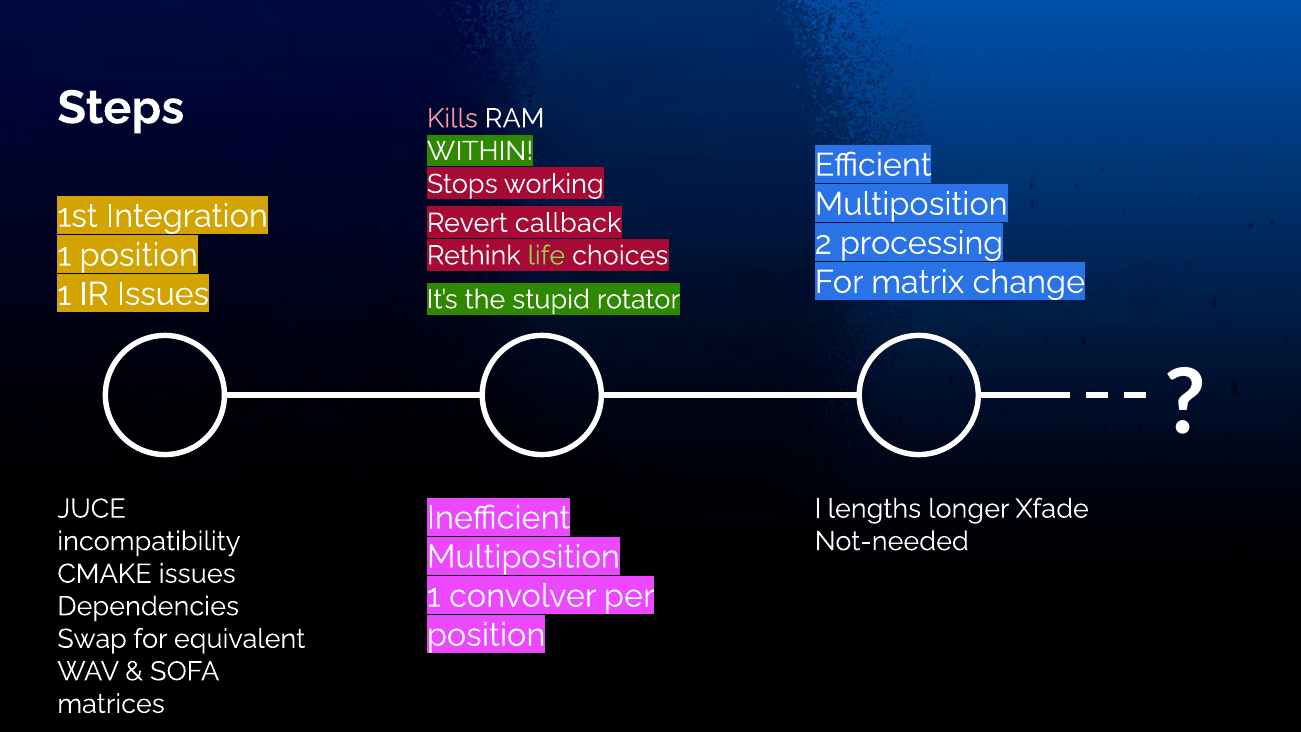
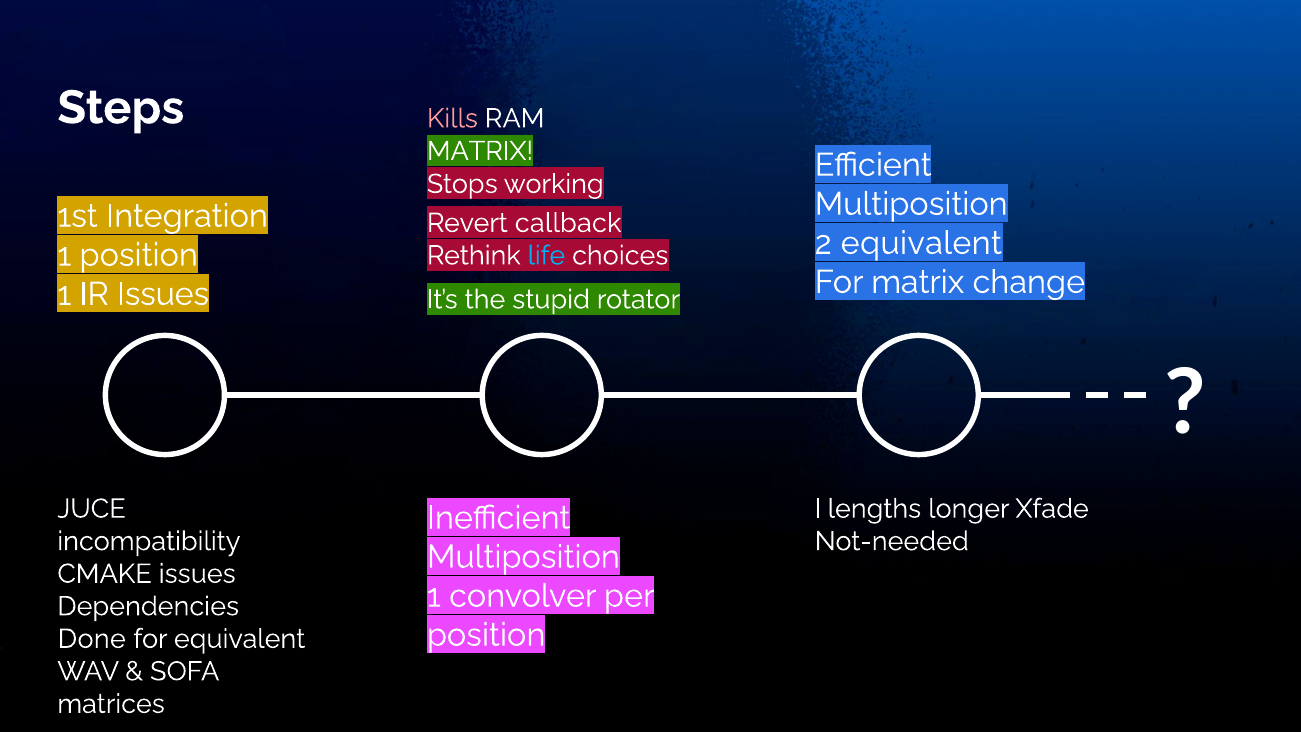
WITHIN at (480, 151): WITHIN -> MATRIX
2 processing: processing -> equivalent
life colour: light green -> light blue
Swap: Swap -> Done
